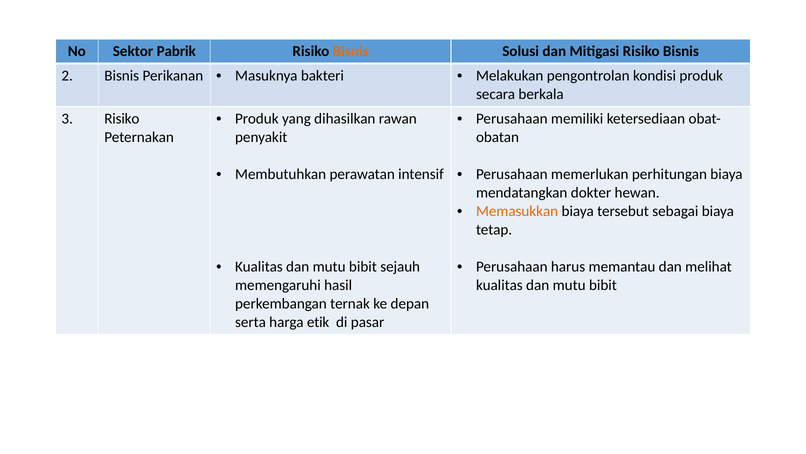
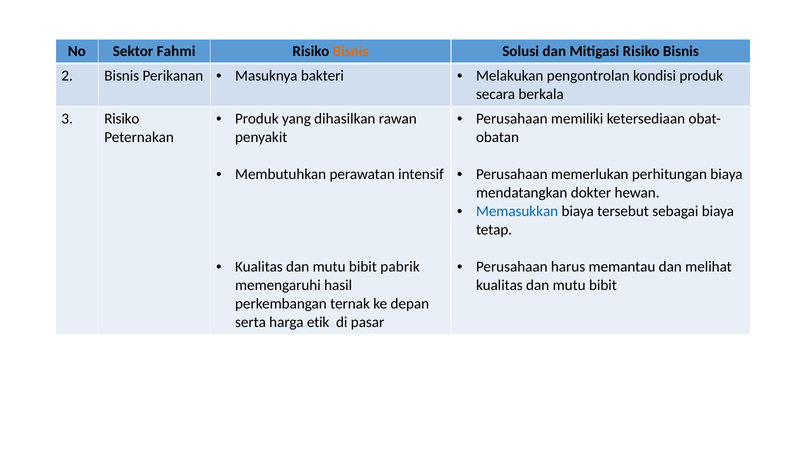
Pabrik: Pabrik -> Fahmi
Memasukkan colour: orange -> blue
sejauh: sejauh -> pabrik
